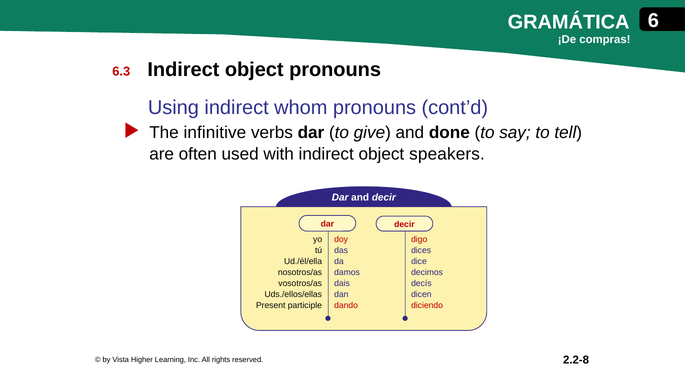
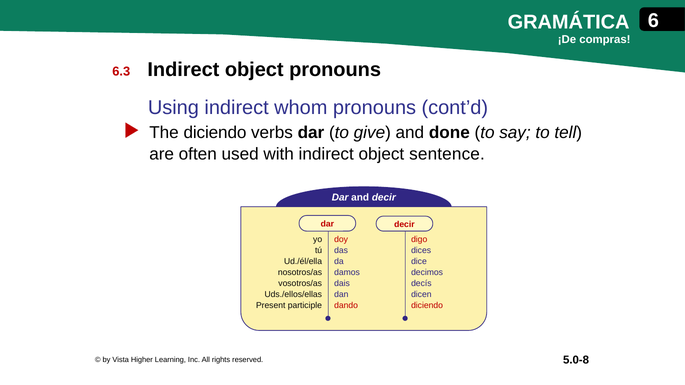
The infinitive: infinitive -> diciendo
speakers: speakers -> sentence
2.2-8: 2.2-8 -> 5.0-8
